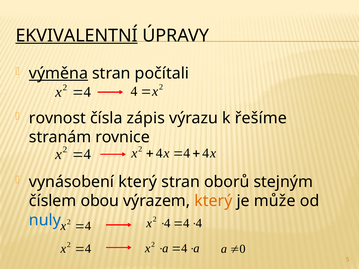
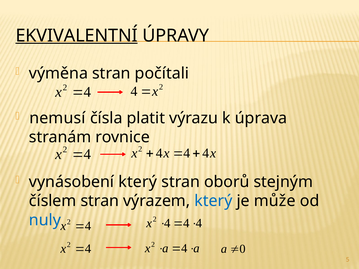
výměna underline: present -> none
rovnost: rovnost -> nemusí
zápis: zápis -> platit
řešíme: řešíme -> úprava
číslem obou: obou -> stran
který at (213, 201) colour: orange -> blue
